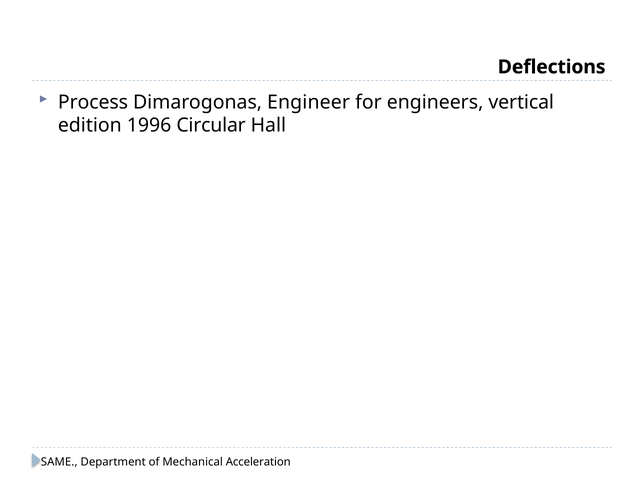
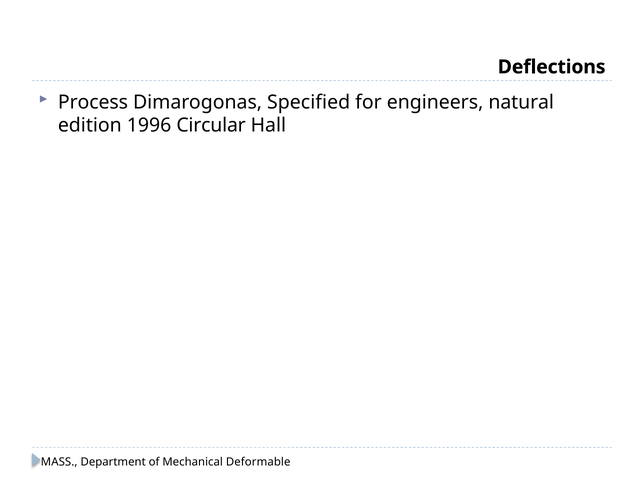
Engineer: Engineer -> Specified
vertical: vertical -> natural
SAME: SAME -> MASS
Acceleration: Acceleration -> Deformable
